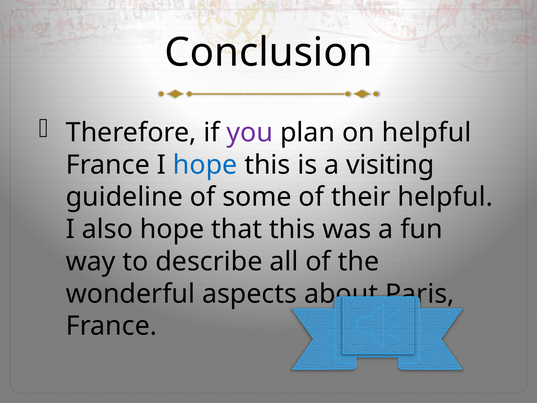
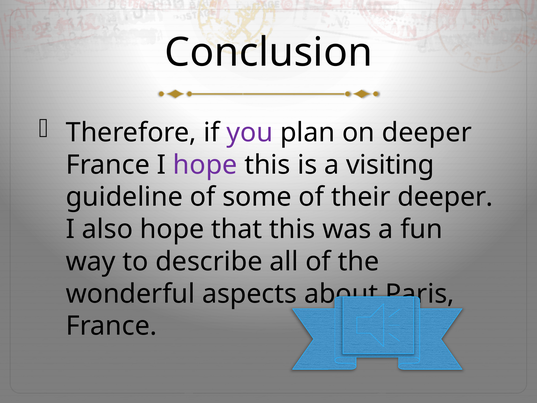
on helpful: helpful -> deeper
hope at (205, 165) colour: blue -> purple
their helpful: helpful -> deeper
